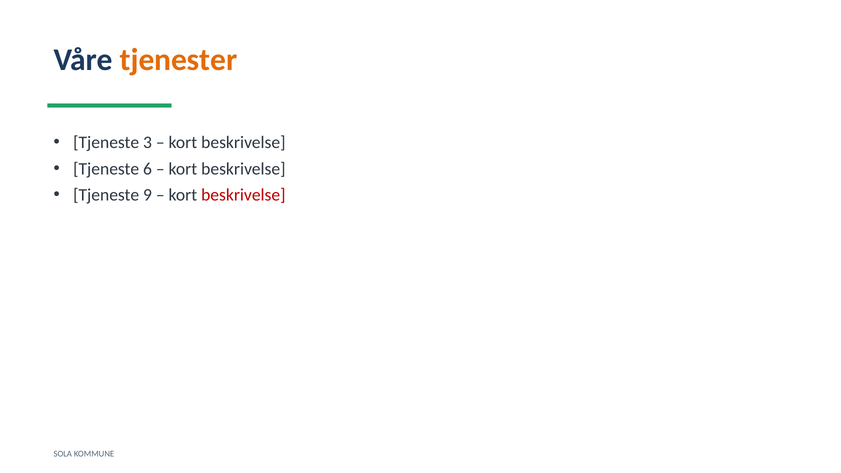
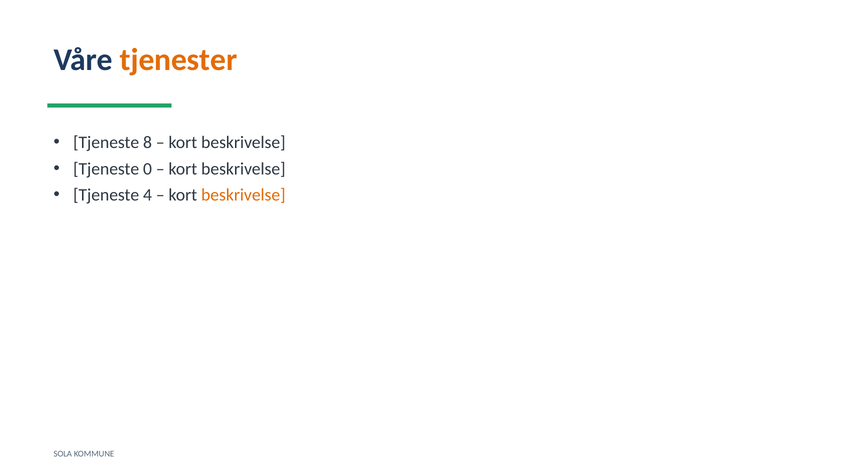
3: 3 -> 8
6: 6 -> 0
9: 9 -> 4
beskrivelse at (243, 195) colour: red -> orange
